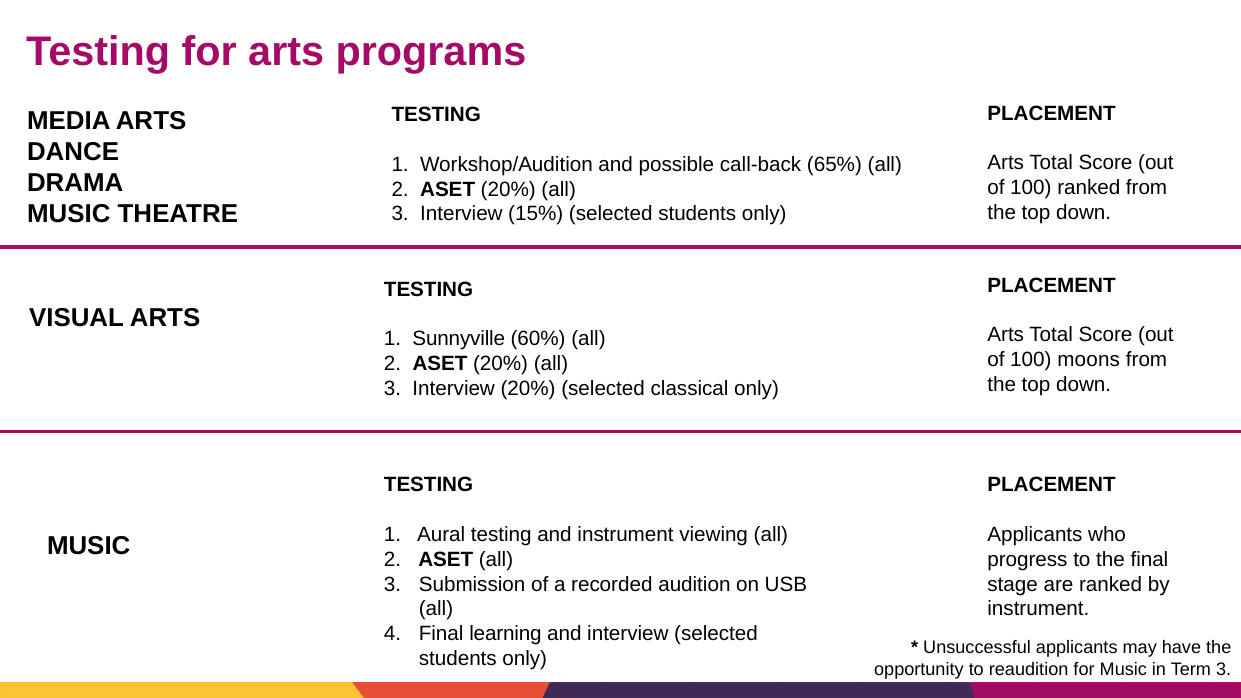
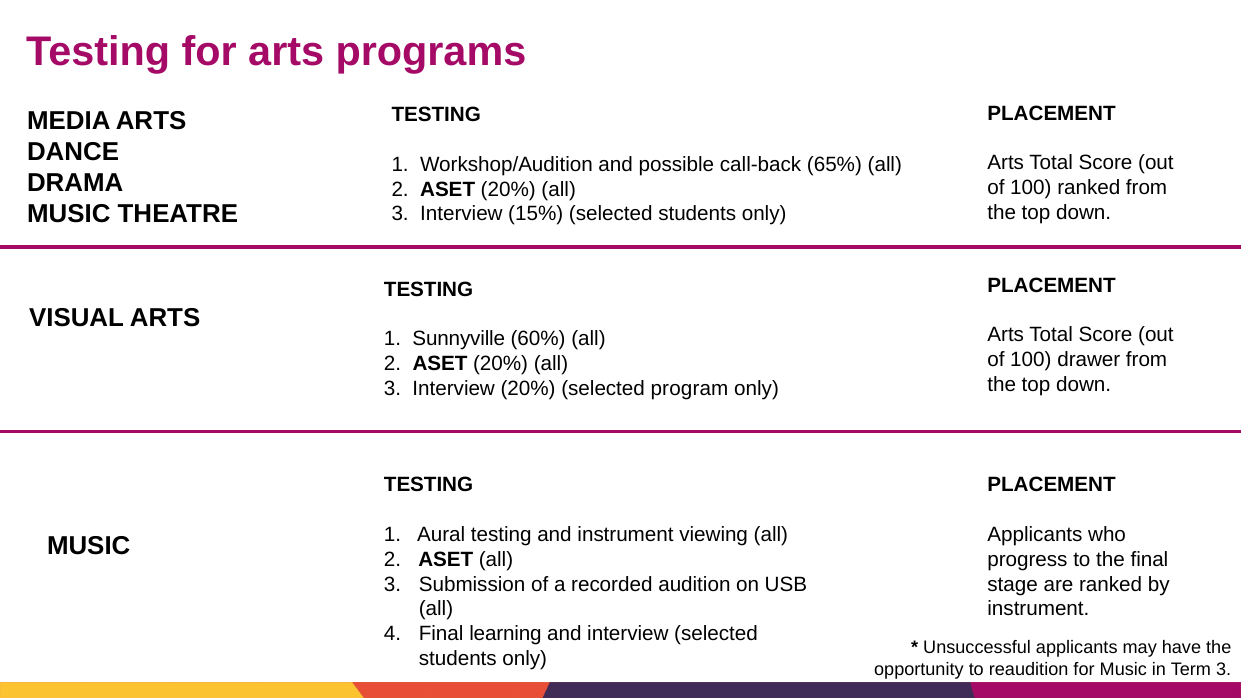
moons: moons -> drawer
classical: classical -> program
